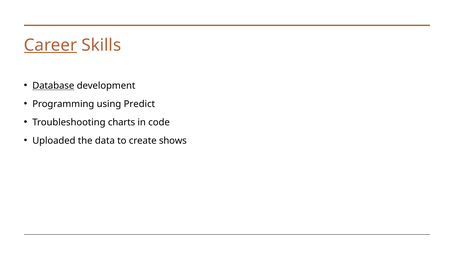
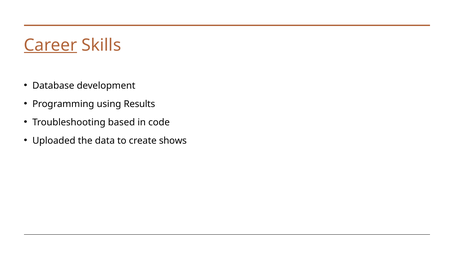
Database underline: present -> none
Predict: Predict -> Results
charts: charts -> based
